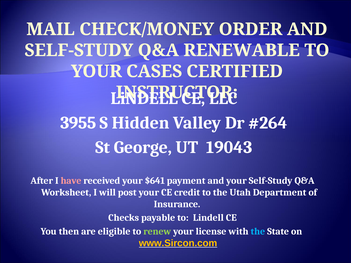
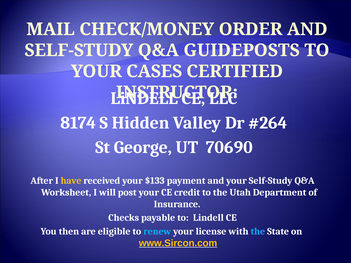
RENEWABLE: RENEWABLE -> GUIDEPOSTS
3955: 3955 -> 8174
19043: 19043 -> 70690
have colour: pink -> yellow
$641: $641 -> $133
renew colour: light green -> light blue
